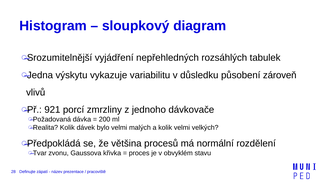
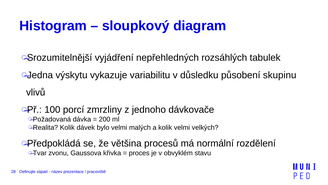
zároveň: zároveň -> skupinu
921: 921 -> 100
